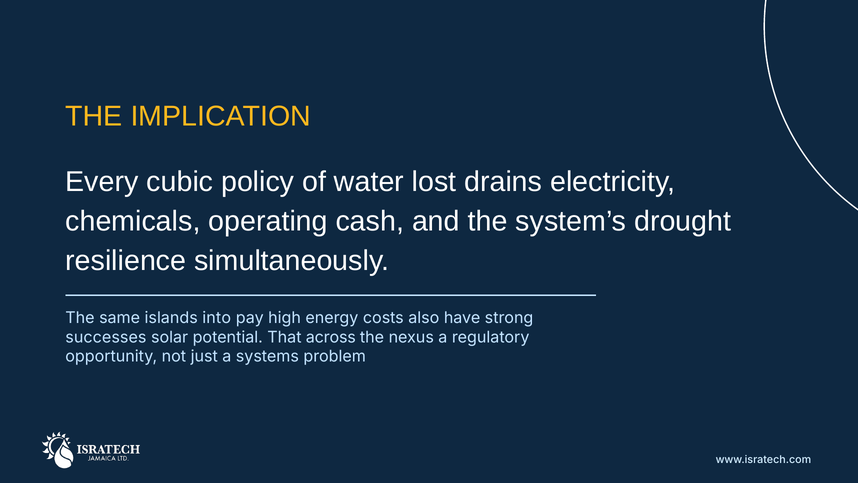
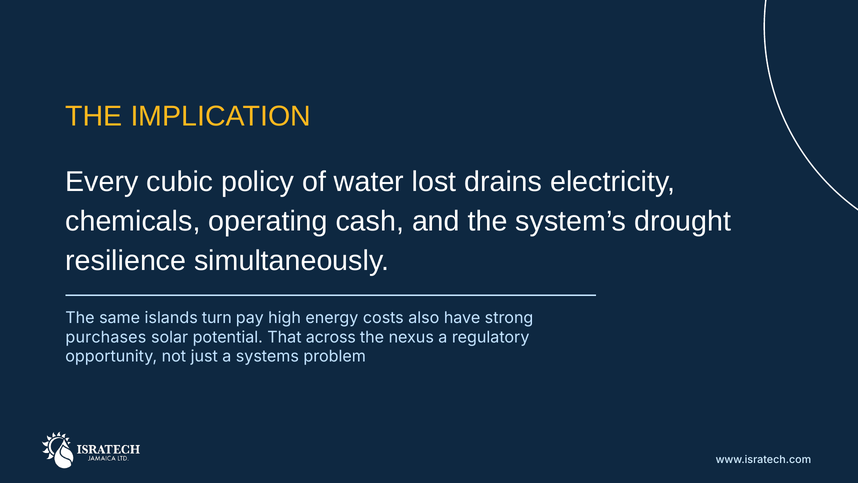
into: into -> turn
successes: successes -> purchases
